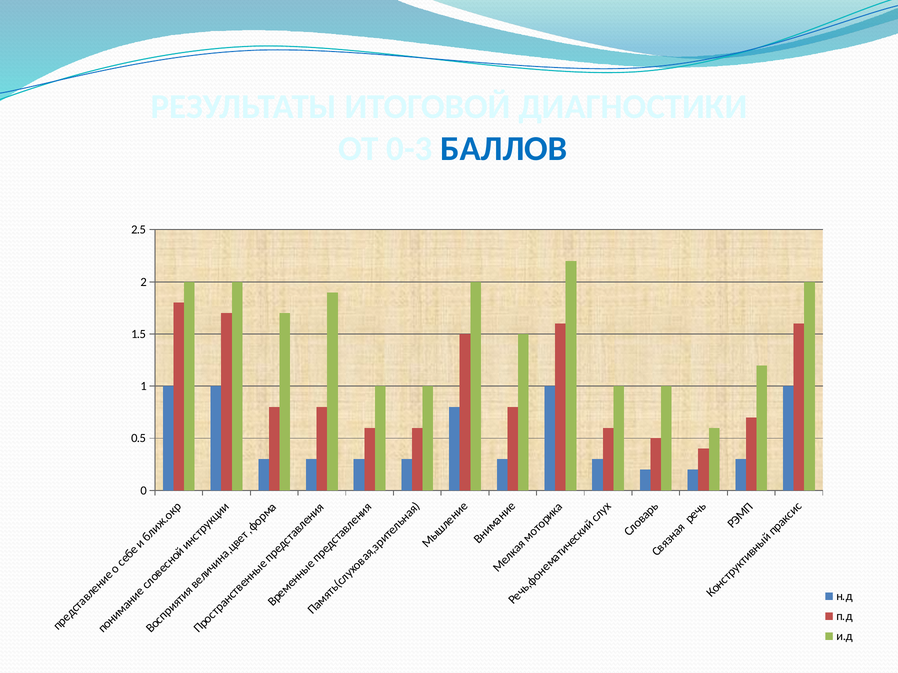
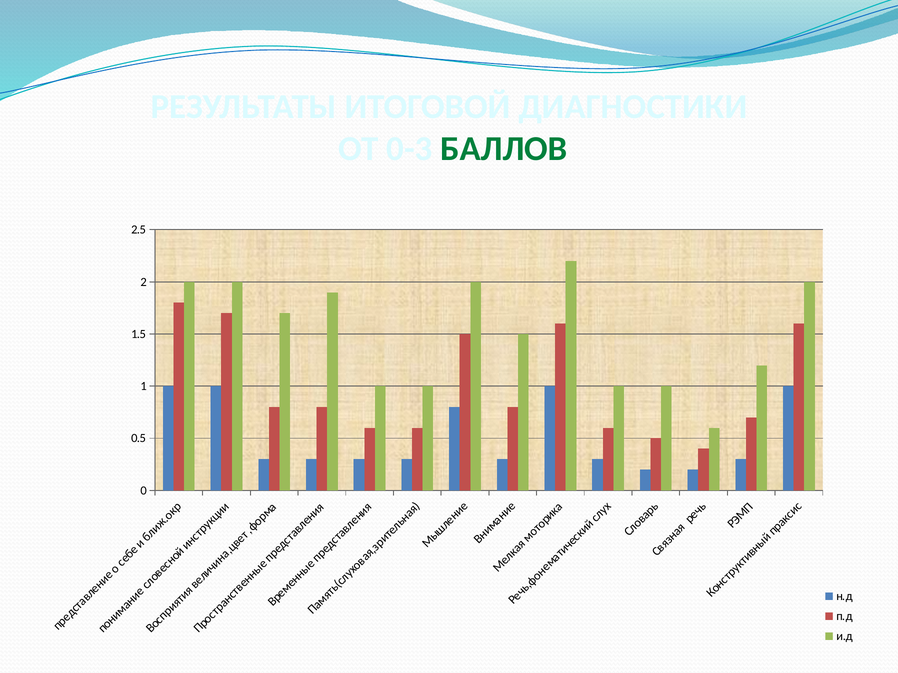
БАЛЛОВ colour: blue -> green
